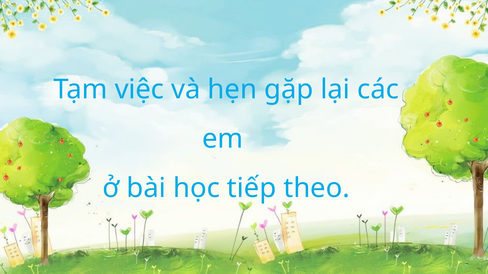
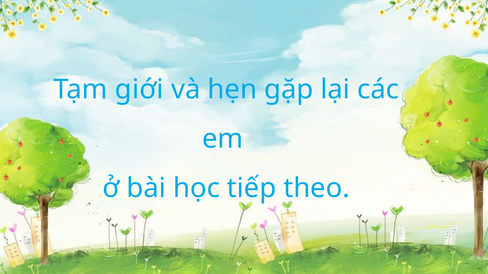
việc: việc -> giới
